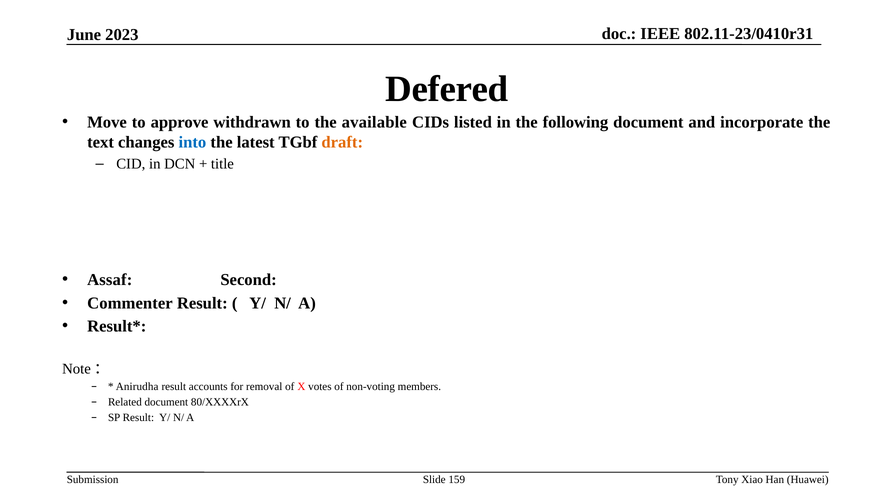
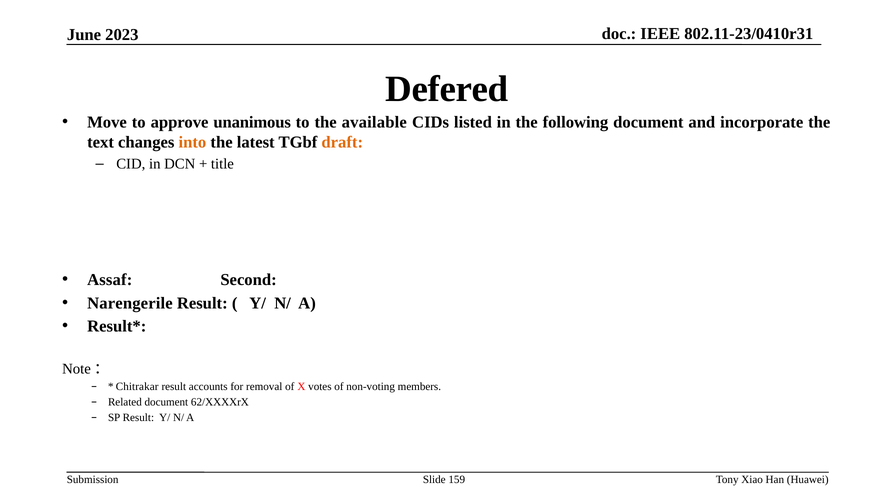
withdrawn: withdrawn -> unanimous
into colour: blue -> orange
Commenter: Commenter -> Narengerile
Anirudha: Anirudha -> Chitrakar
80/XXXXrX: 80/XXXXrX -> 62/XXXXrX
